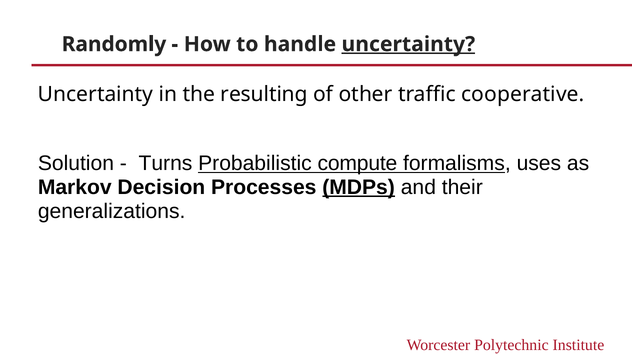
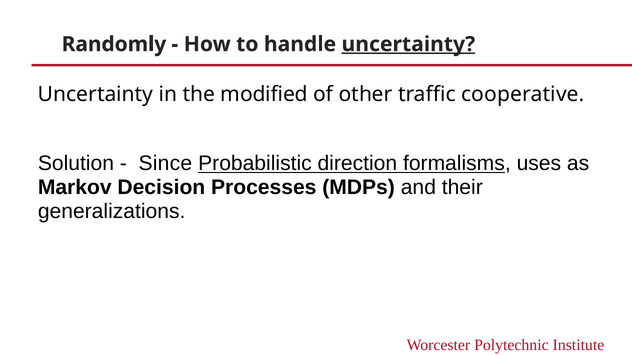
resulting: resulting -> modified
Turns: Turns -> Since
compute: compute -> direction
MDPs underline: present -> none
